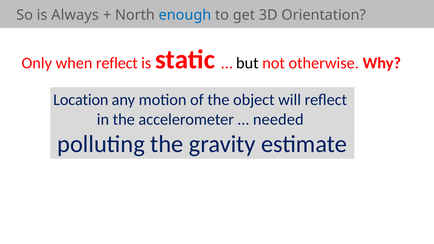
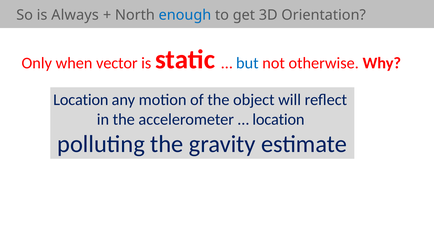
when reflect: reflect -> vector
but colour: black -> blue
needed at (278, 119): needed -> location
